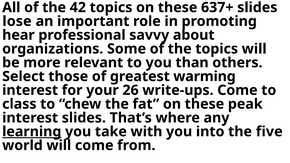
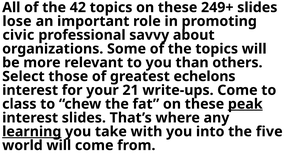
637+: 637+ -> 249+
hear: hear -> civic
warming: warming -> echelons
26: 26 -> 21
peak underline: none -> present
